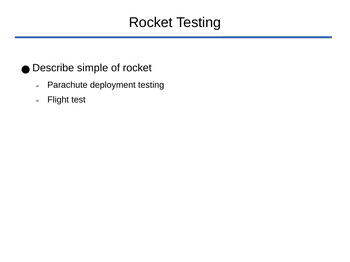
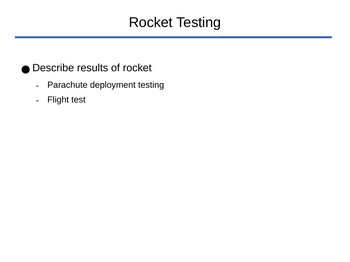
simple: simple -> results
